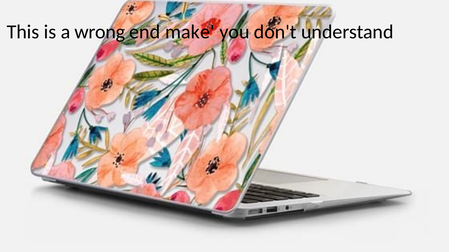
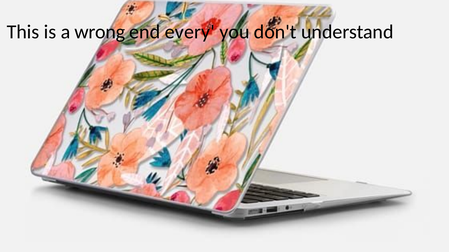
make: make -> every
